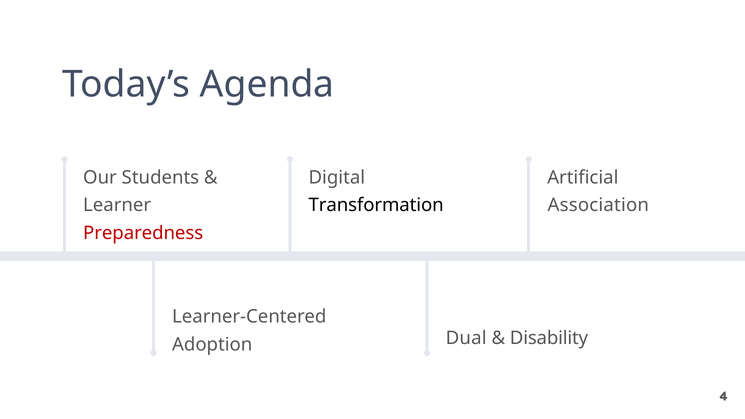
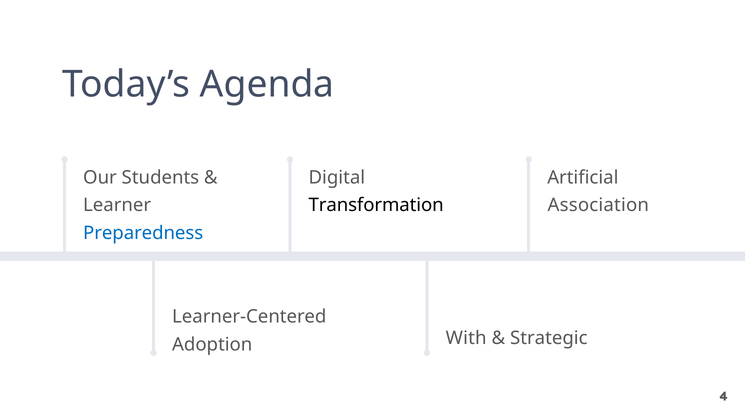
Preparedness colour: red -> blue
Dual: Dual -> With
Disability: Disability -> Strategic
